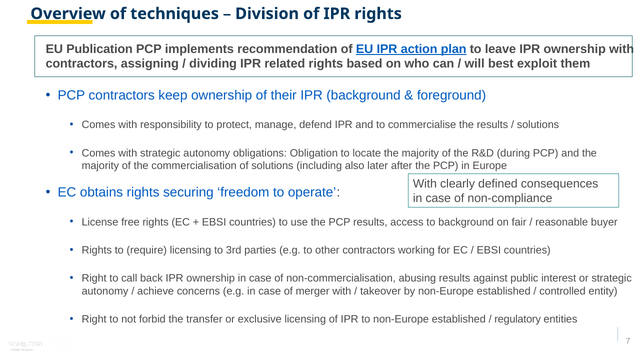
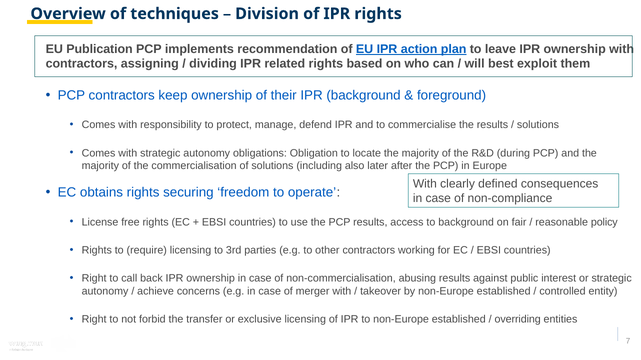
buyer: buyer -> policy
regulatory: regulatory -> overriding
